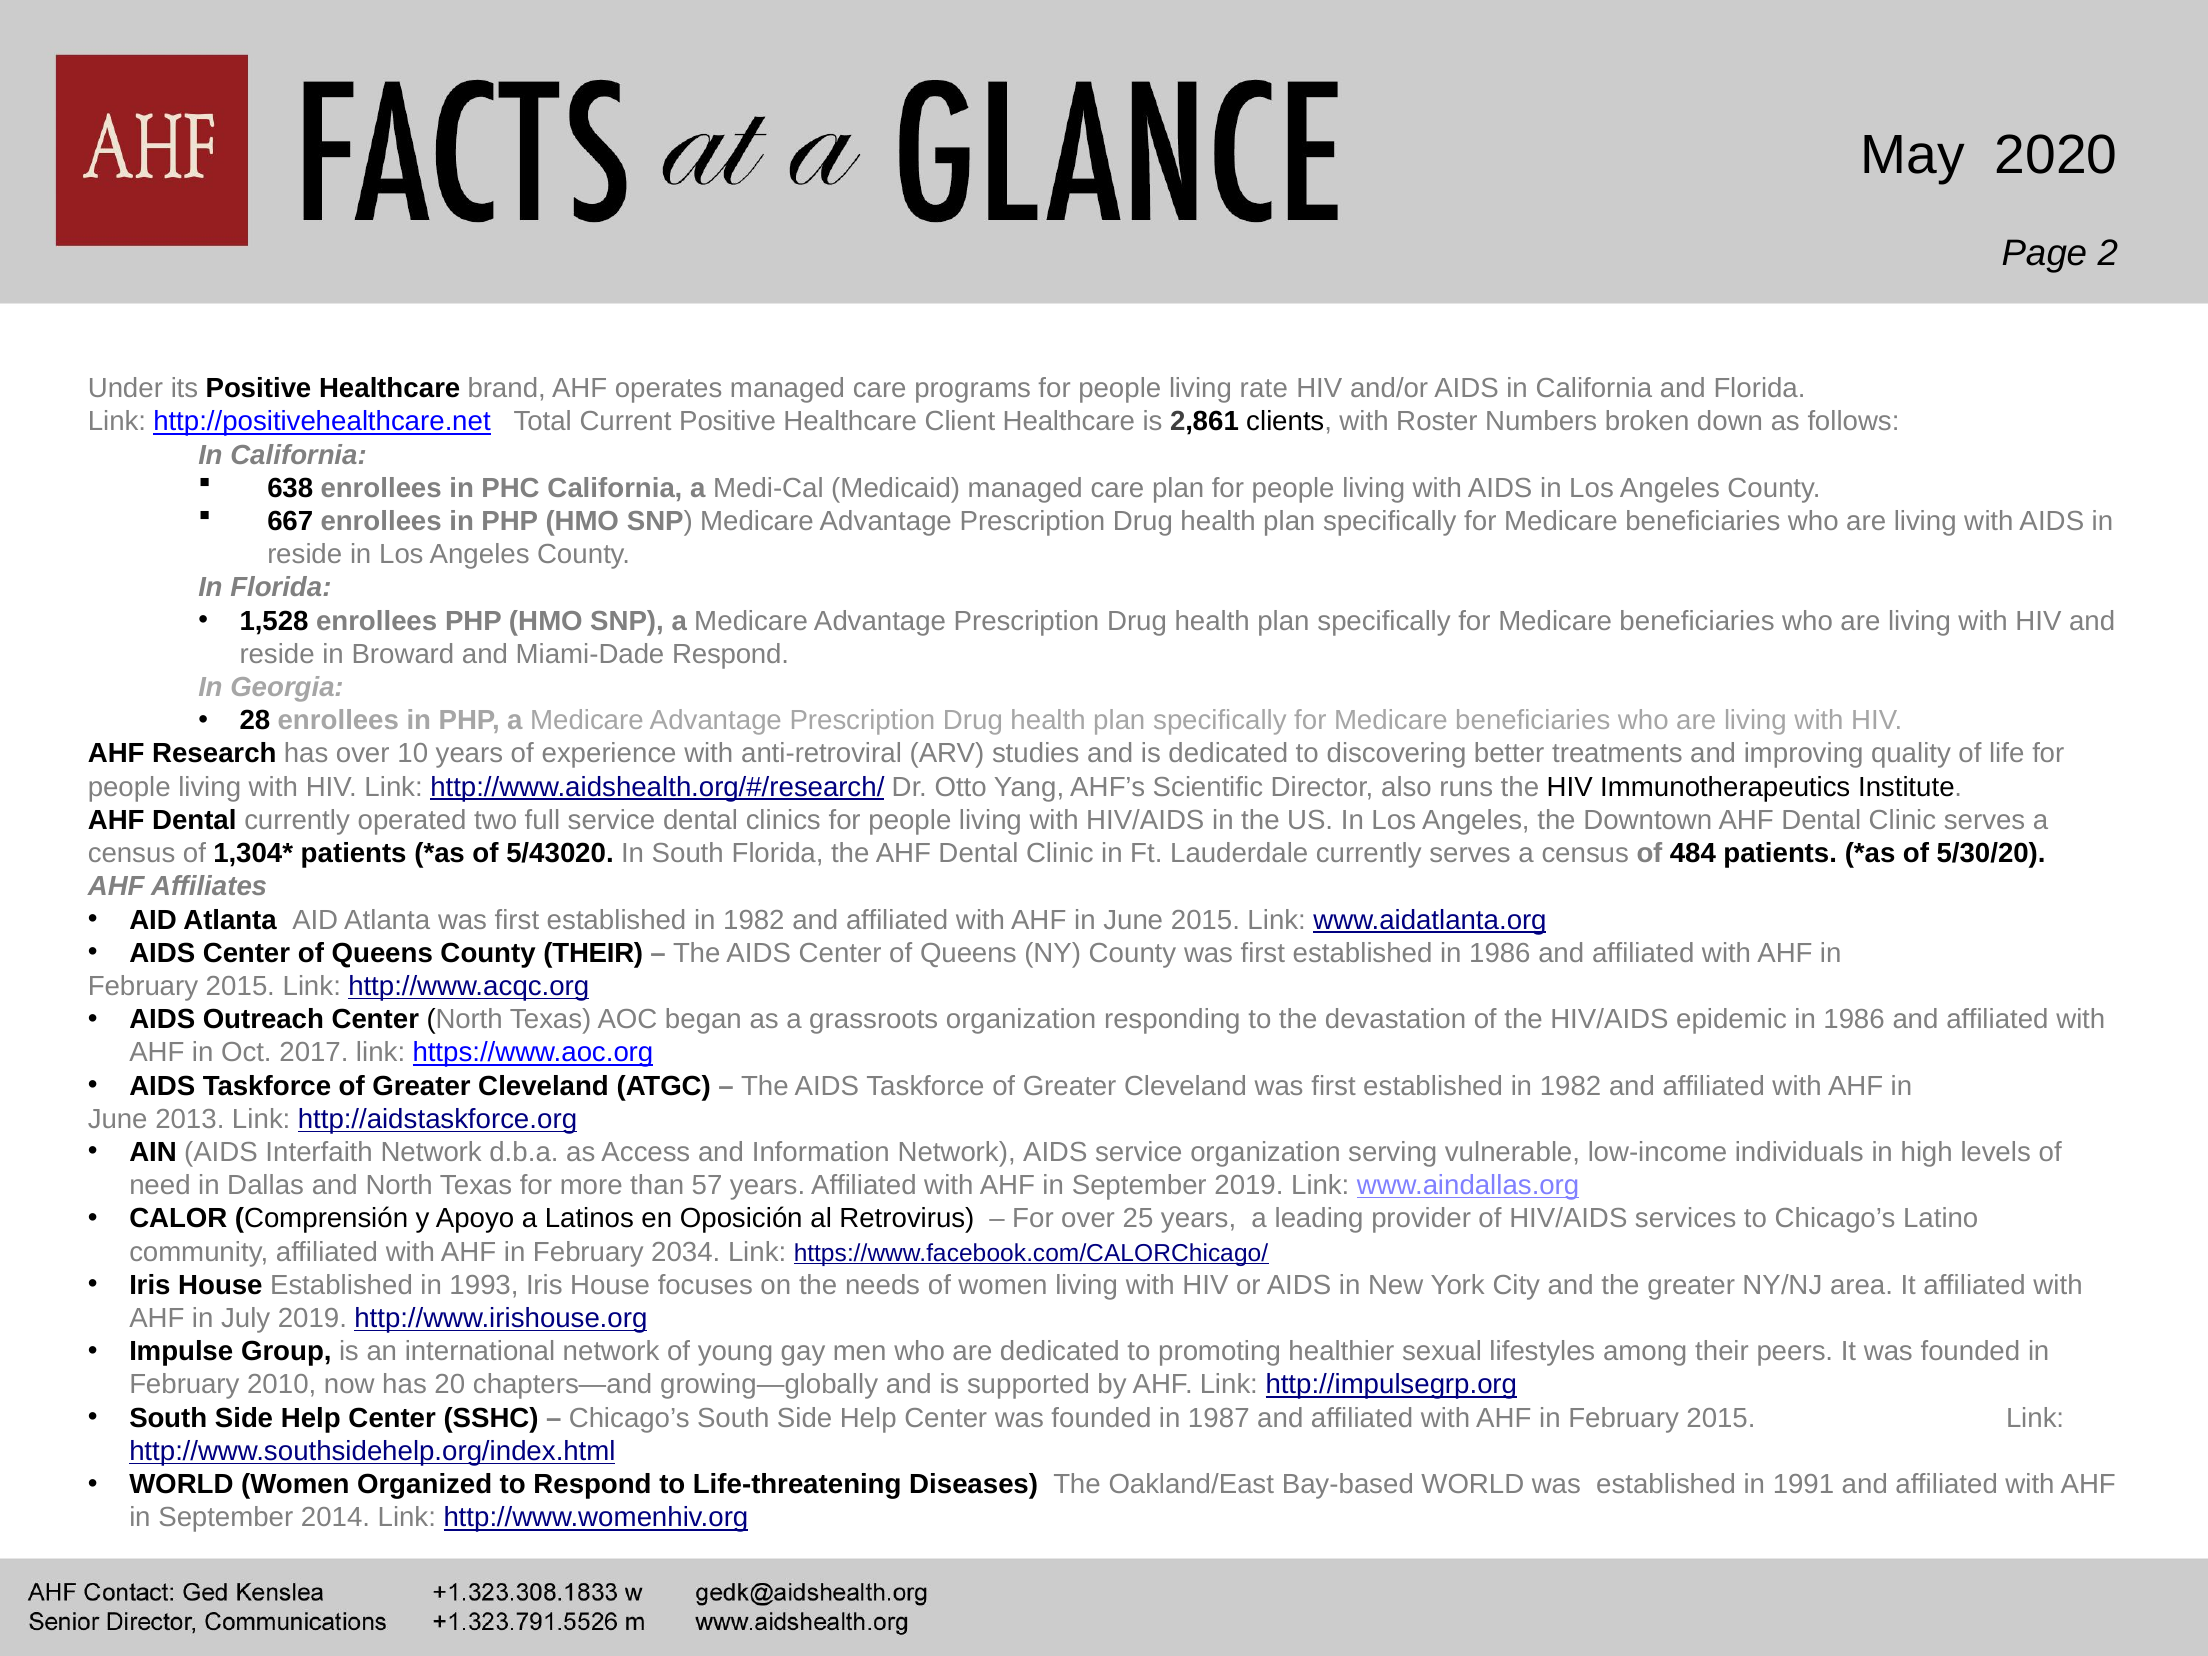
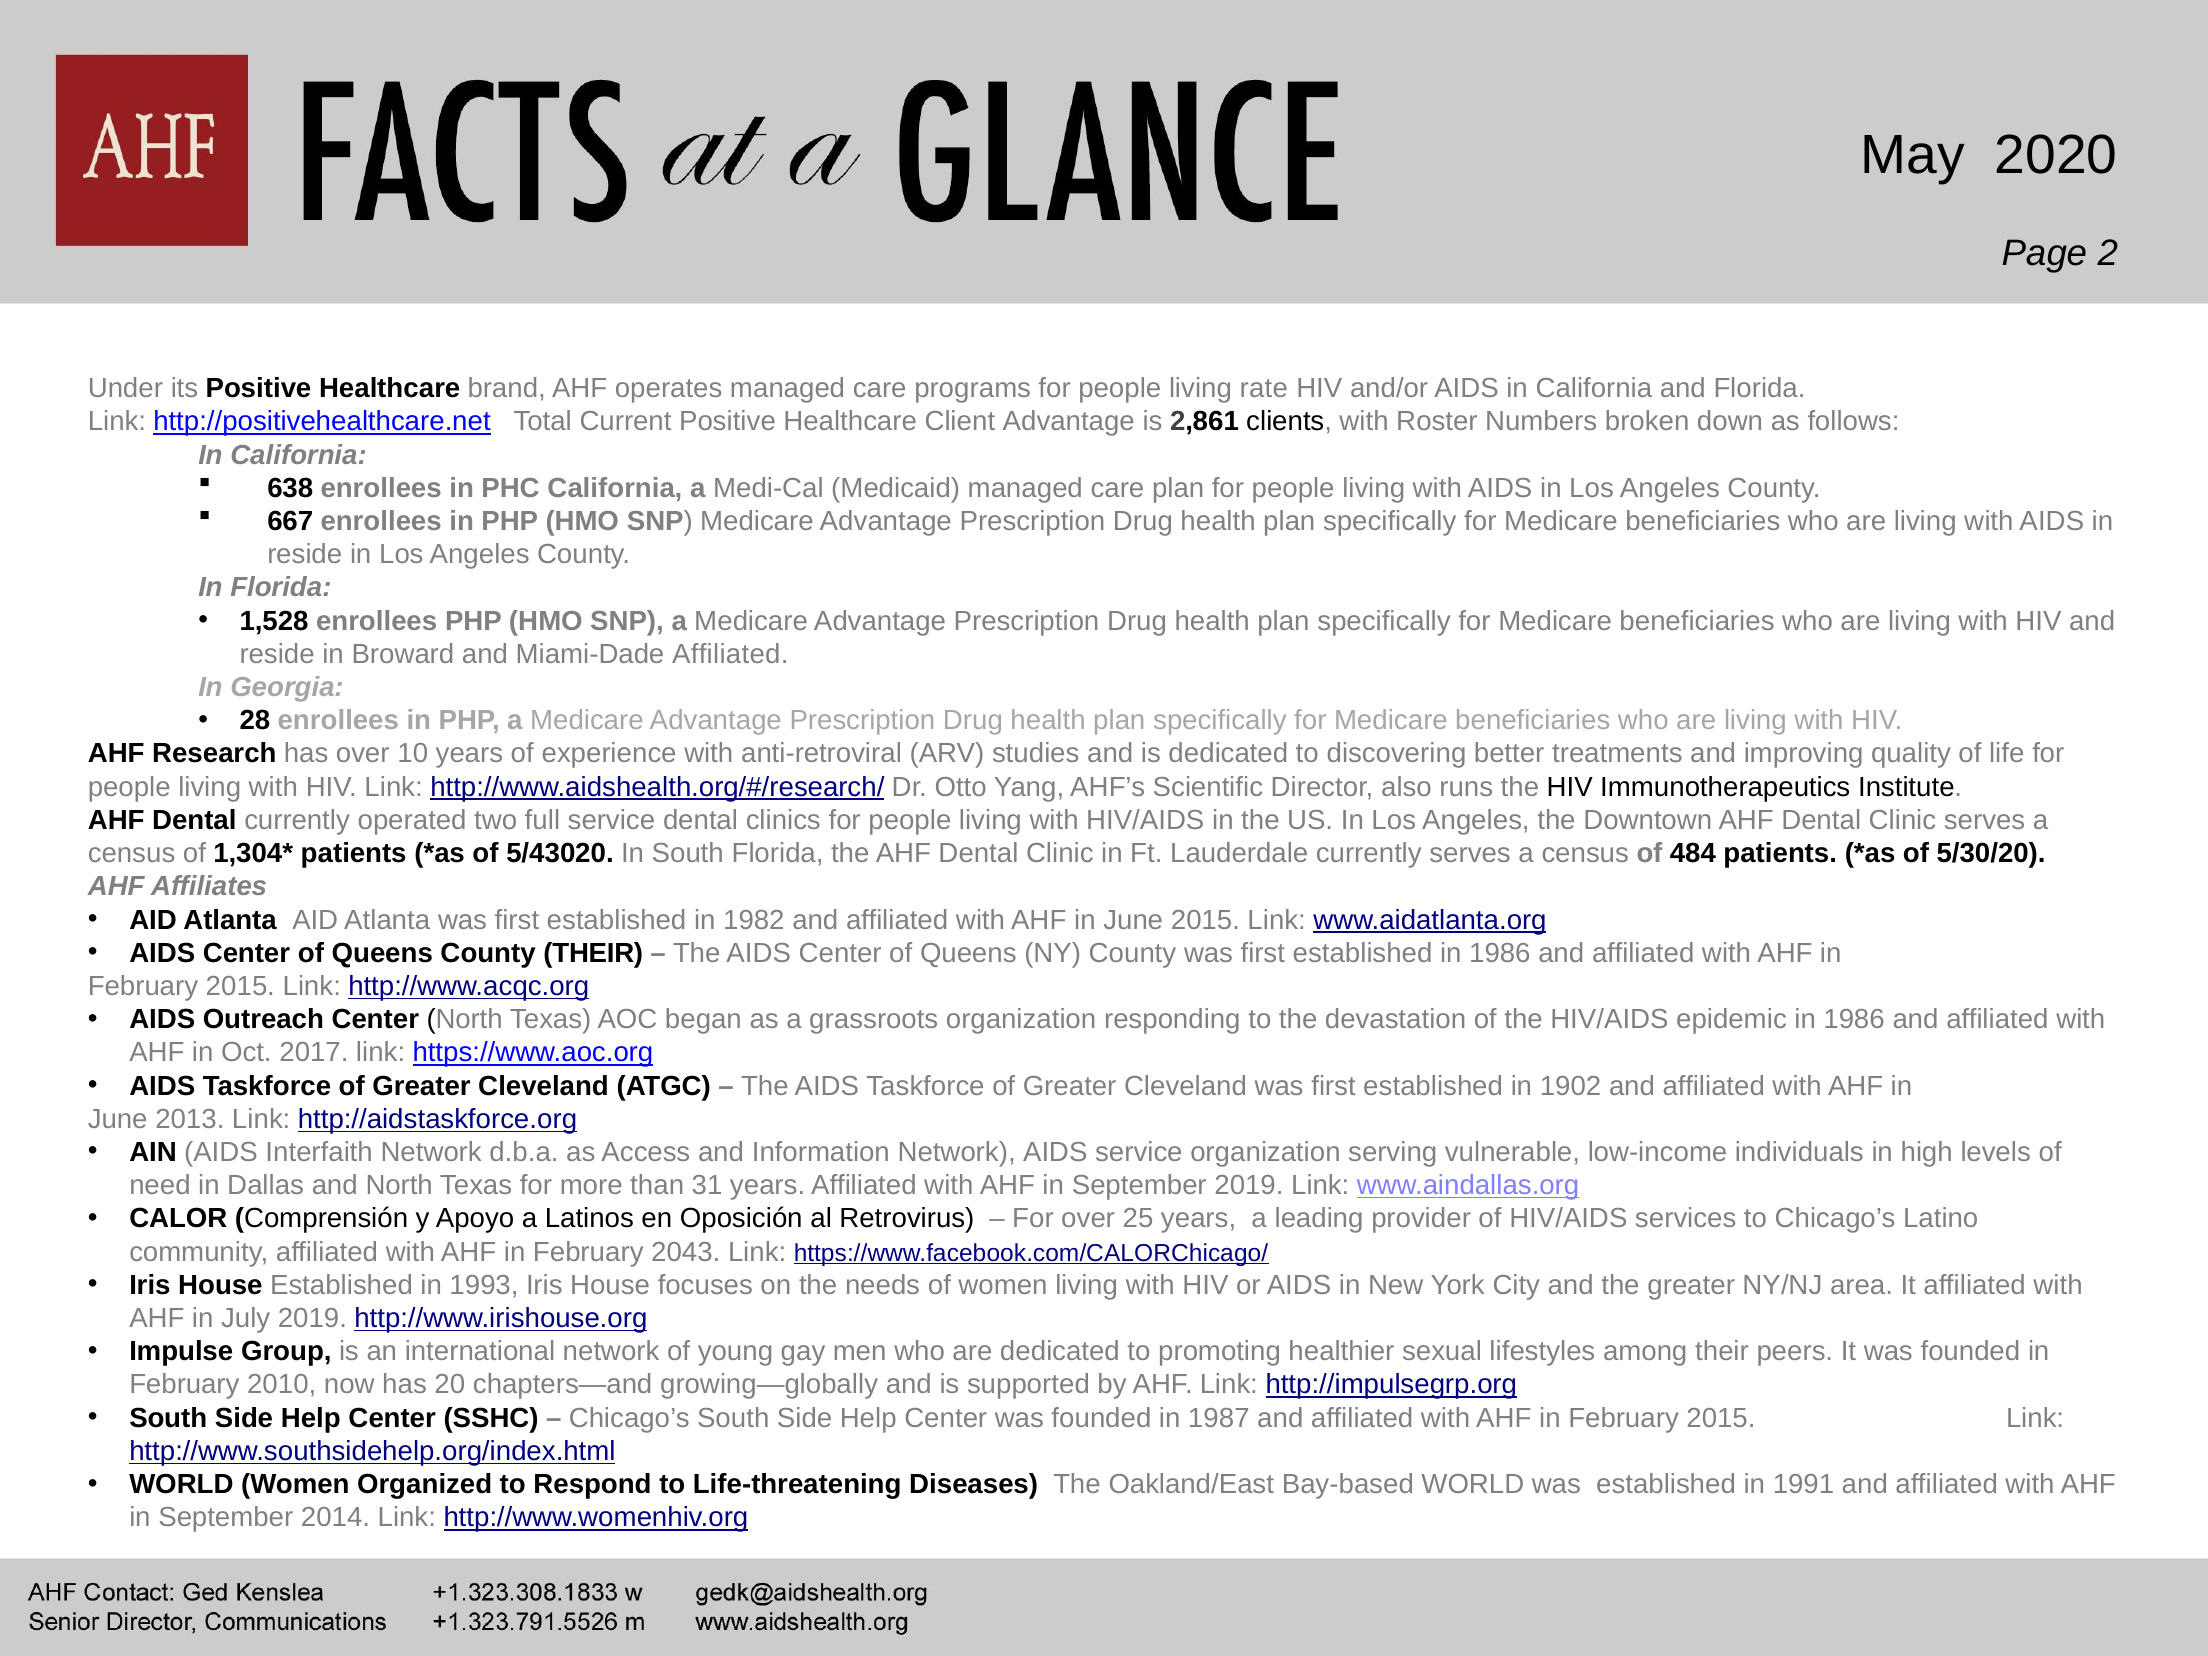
Client Healthcare: Healthcare -> Advantage
Miami-Dade Respond: Respond -> Affiliated
1982 at (1571, 1086): 1982 -> 1902
57: 57 -> 31
2034: 2034 -> 2043
